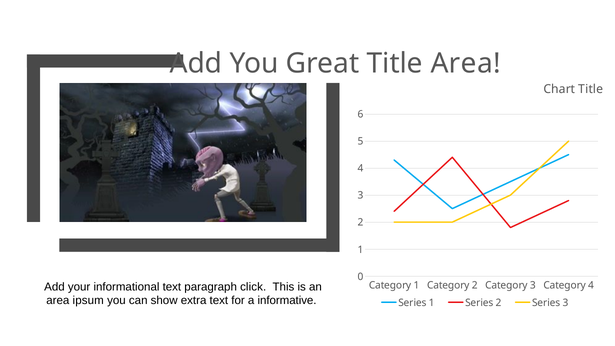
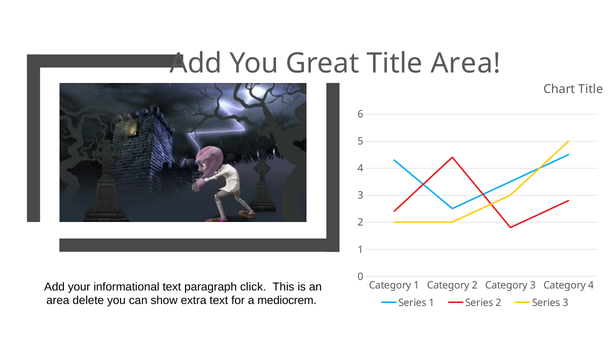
ipsum: ipsum -> delete
informative: informative -> mediocrem
